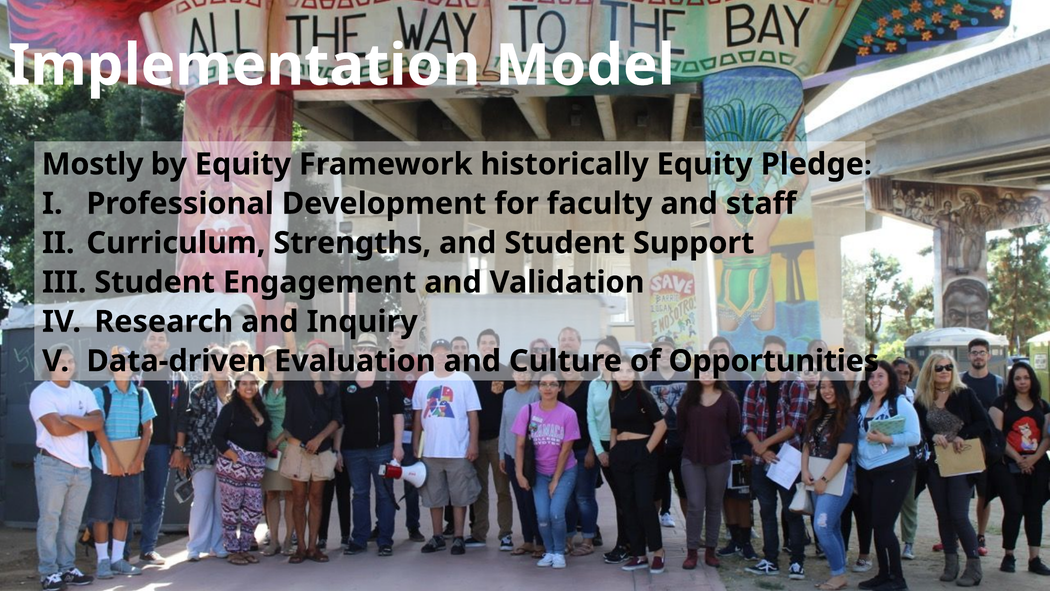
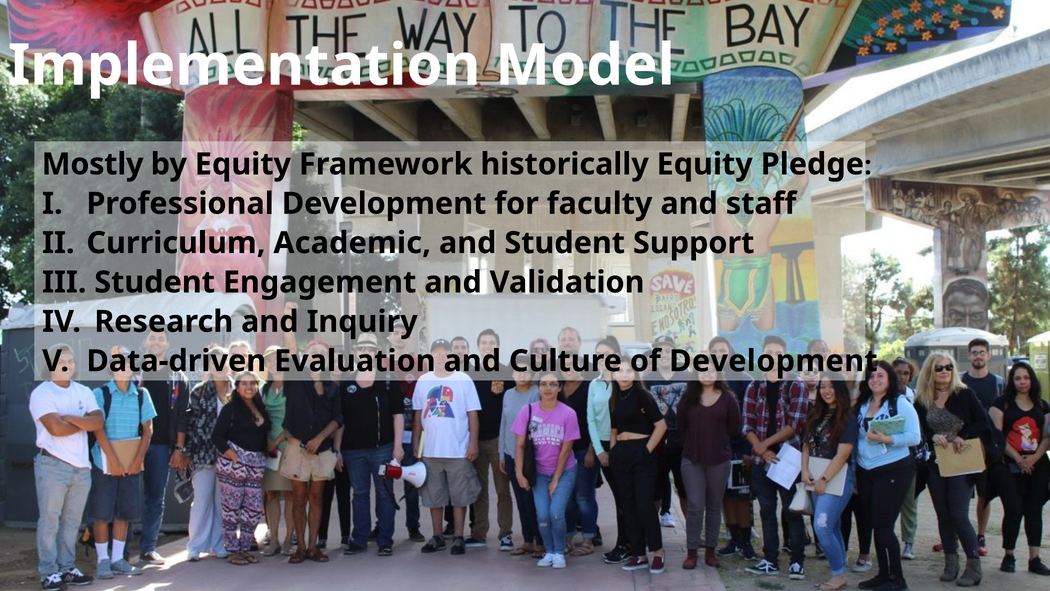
Strengths: Strengths -> Academic
of Opportunities: Opportunities -> Development
